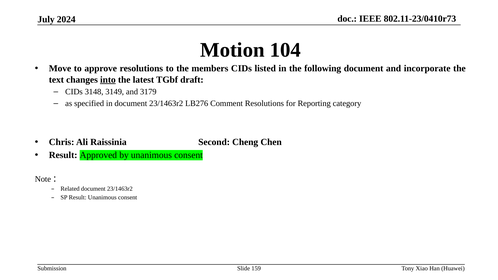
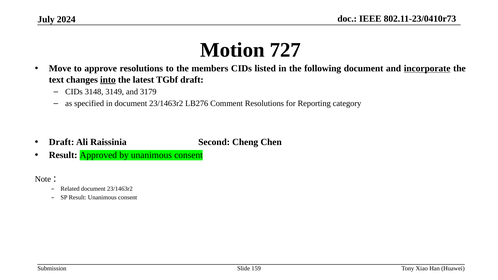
104: 104 -> 727
incorporate underline: none -> present
Chris at (62, 142): Chris -> Draft
